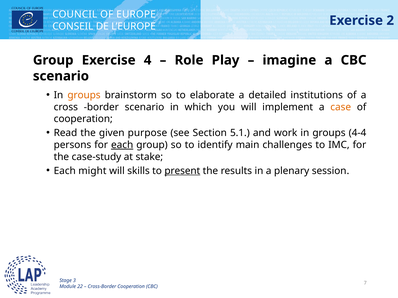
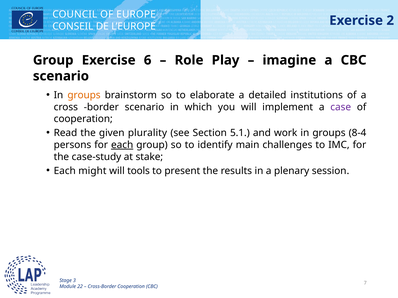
4: 4 -> 6
case colour: orange -> purple
purpose: purpose -> plurality
4-4: 4-4 -> 8-4
skills: skills -> tools
present underline: present -> none
